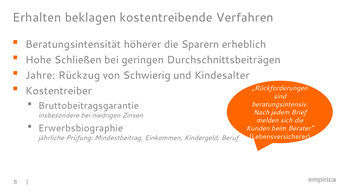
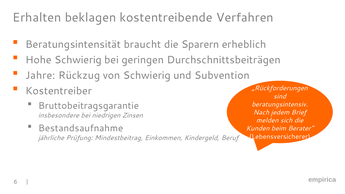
höherer: höherer -> braucht
Hohe Schließen: Schließen -> Schwierig
Kindesalter: Kindesalter -> Subvention
Erwerbsbiographie: Erwerbsbiographie -> Bestandsaufnahme
